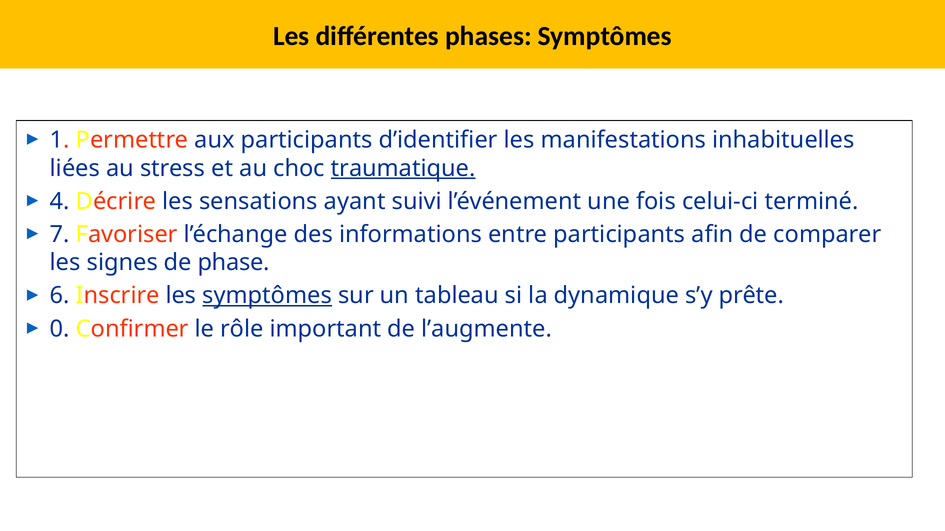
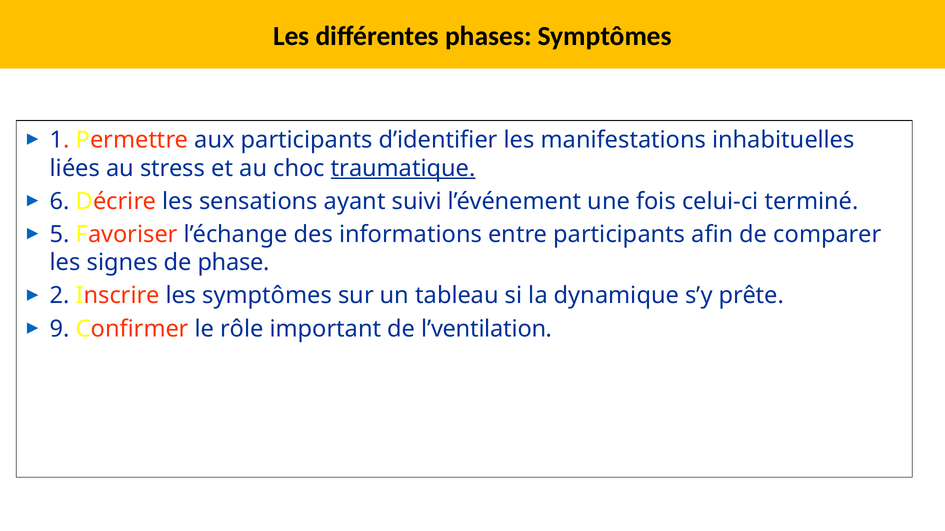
4: 4 -> 6
7: 7 -> 5
6: 6 -> 2
symptômes at (267, 296) underline: present -> none
0: 0 -> 9
l’augmente: l’augmente -> l’ventilation
